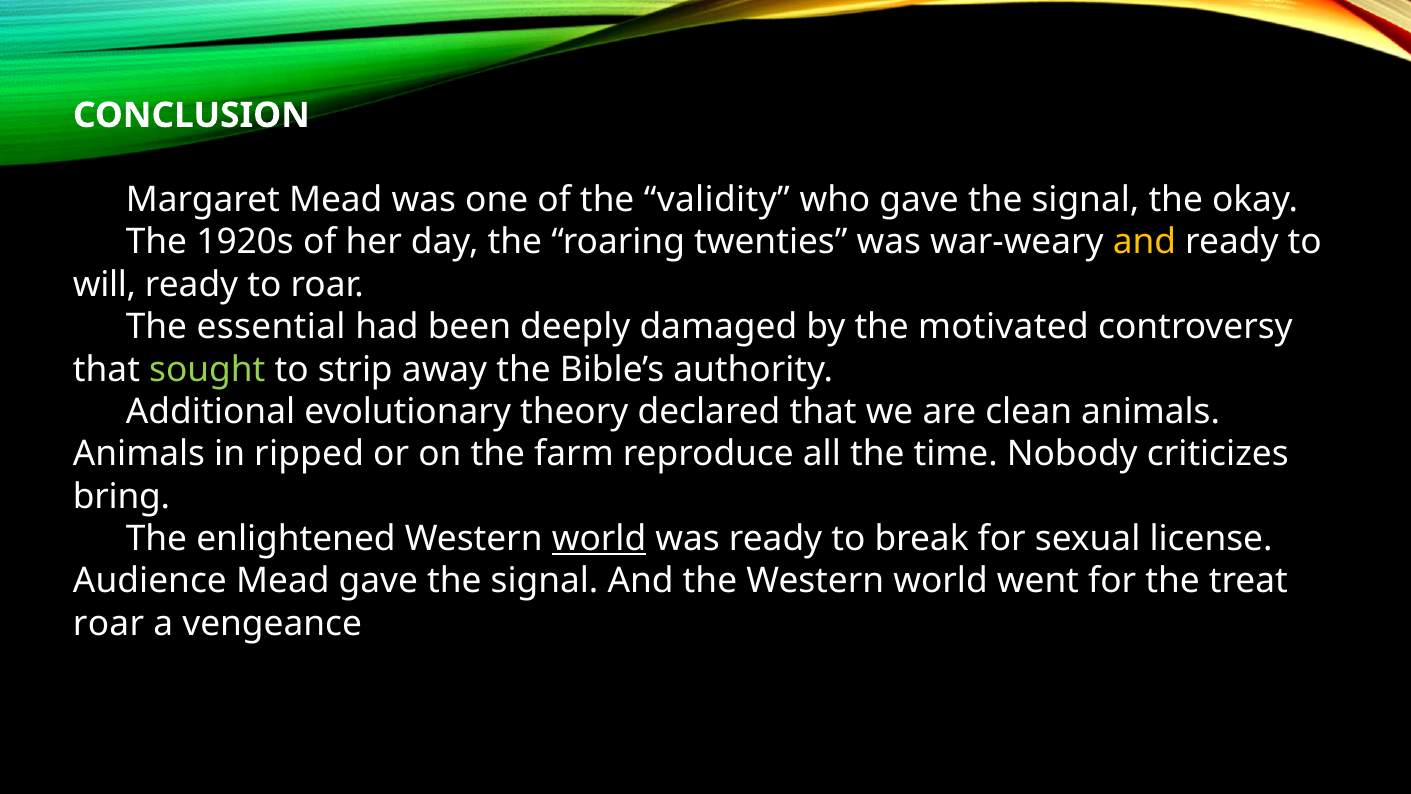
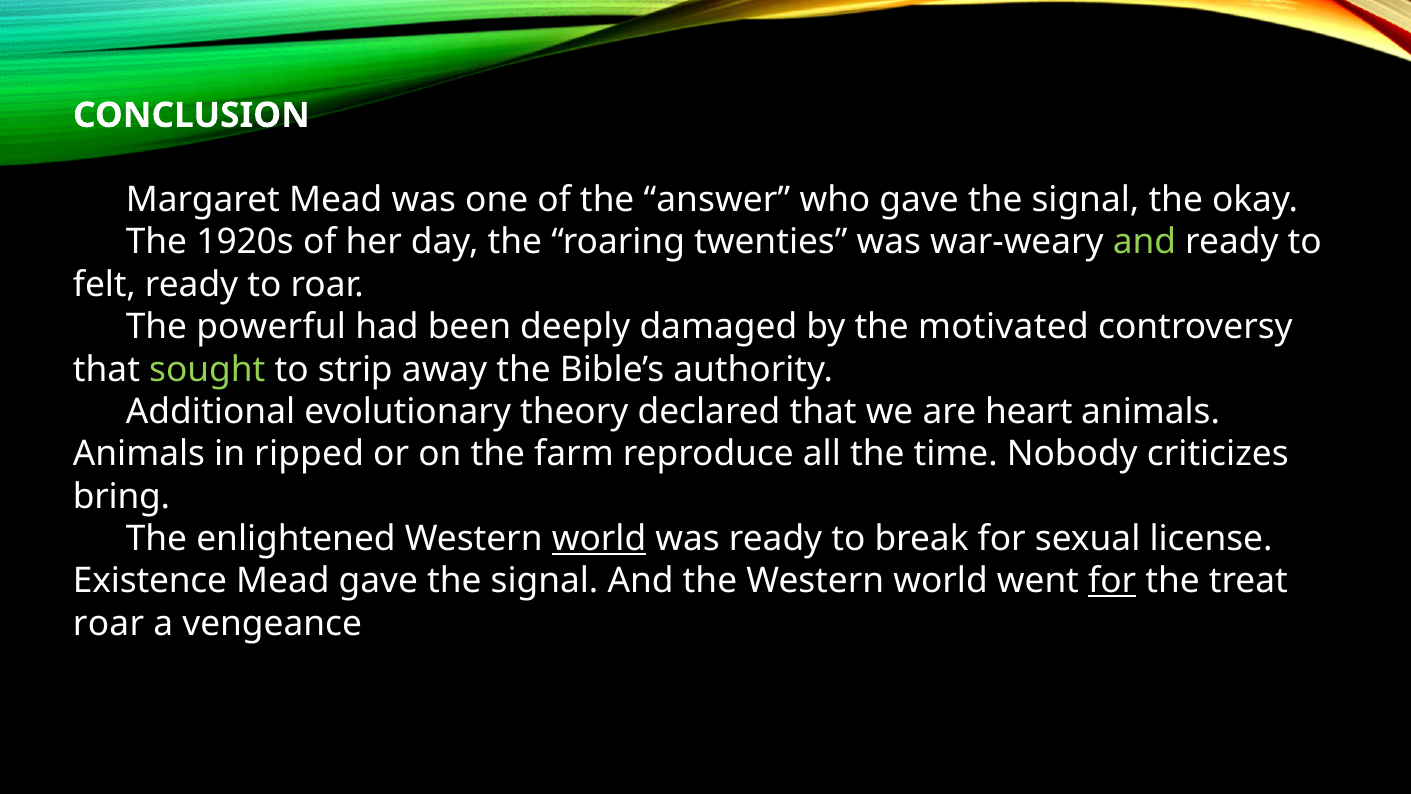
validity: validity -> answer
and at (1144, 242) colour: yellow -> light green
will: will -> felt
essential: essential -> powerful
clean: clean -> heart
Audience: Audience -> Existence
for at (1112, 581) underline: none -> present
